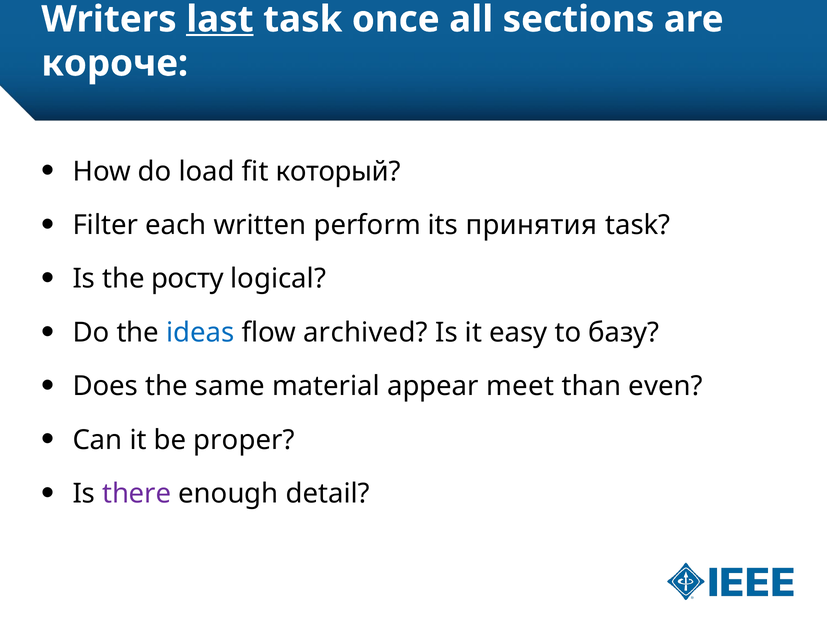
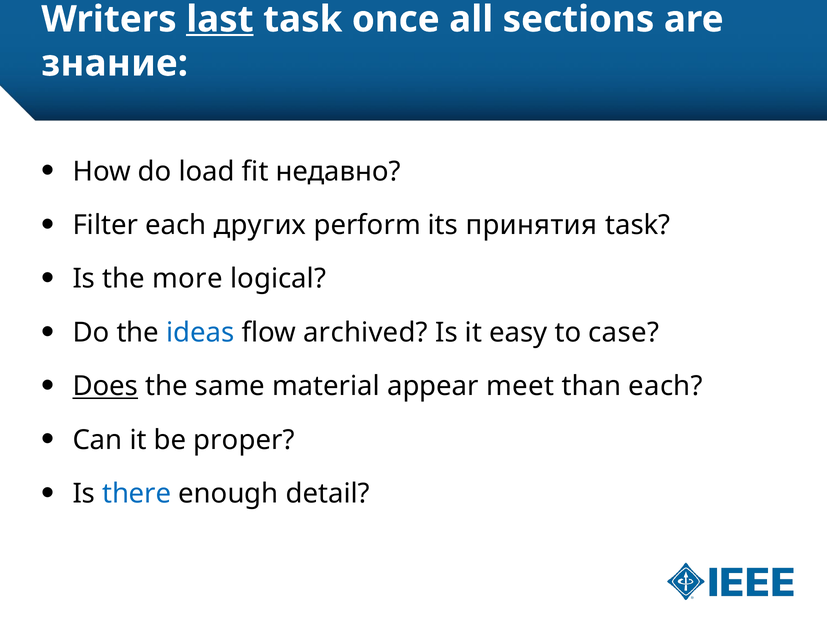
короче: короче -> знание
который: который -> недавно
written: written -> других
росту: росту -> more
базу: базу -> case
Does underline: none -> present
than even: even -> each
there colour: purple -> blue
